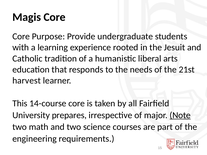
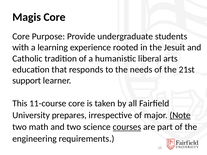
harvest: harvest -> support
14-course: 14-course -> 11-course
courses underline: none -> present
